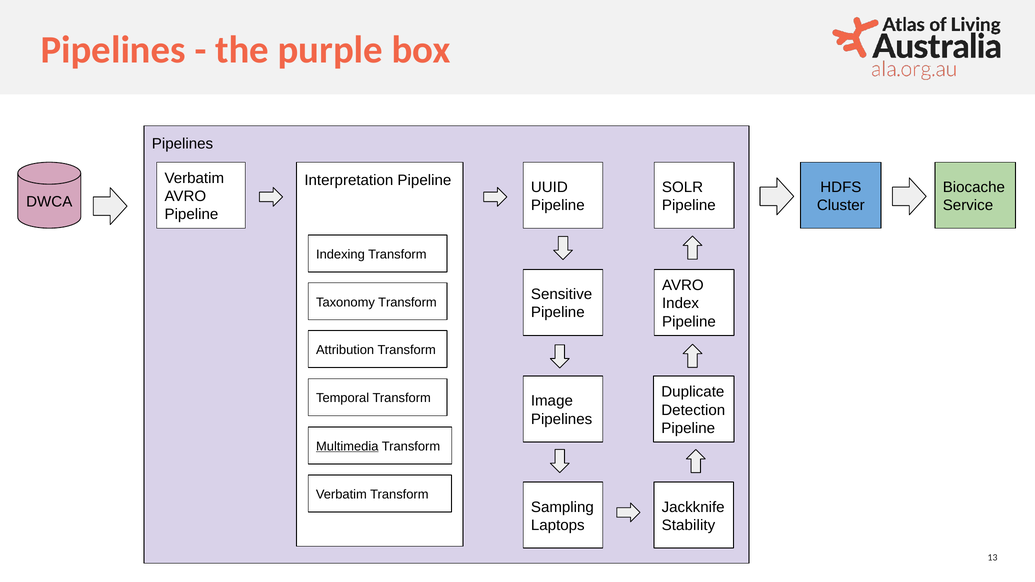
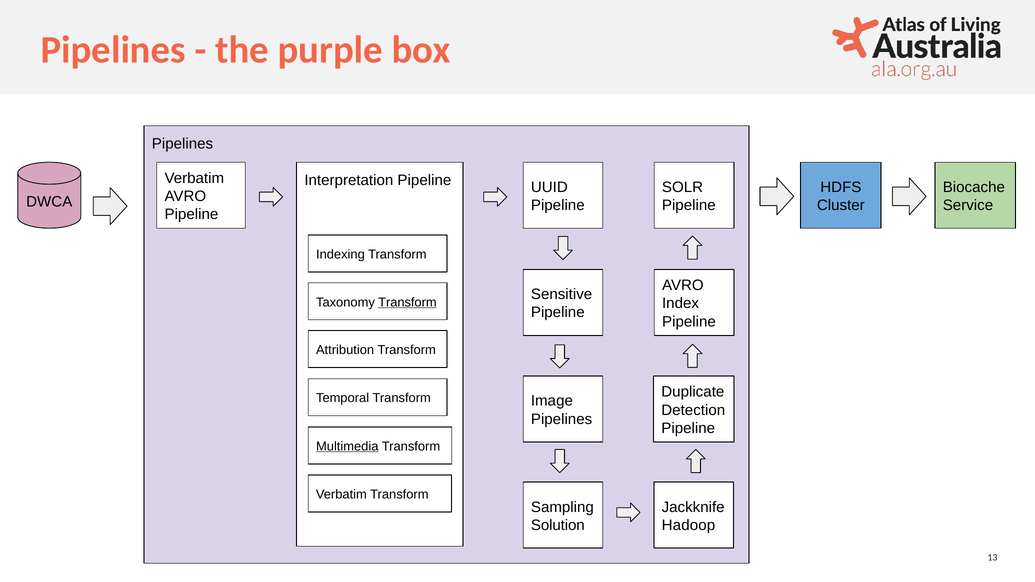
Transform at (407, 302) underline: none -> present
Laptops: Laptops -> Solution
Stability: Stability -> Hadoop
